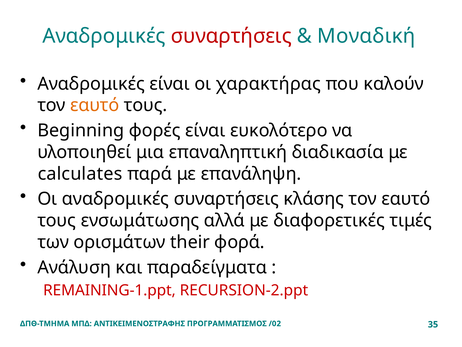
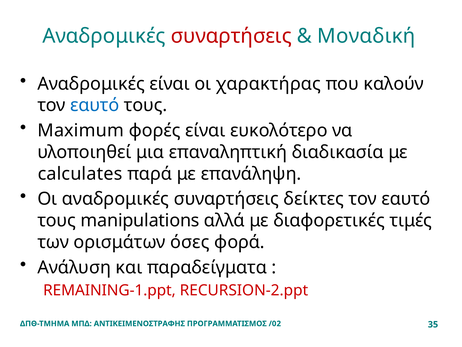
εαυτό at (95, 105) colour: orange -> blue
Beginning: Beginning -> Maximum
κλάσης: κλάσης -> δείκτες
ενσωμάτωσης: ενσωμάτωσης -> manipulations
their: their -> όσες
